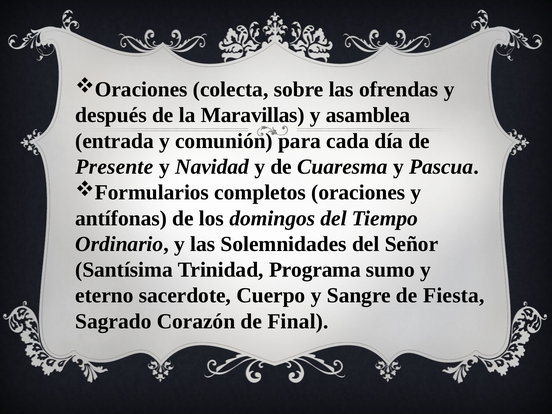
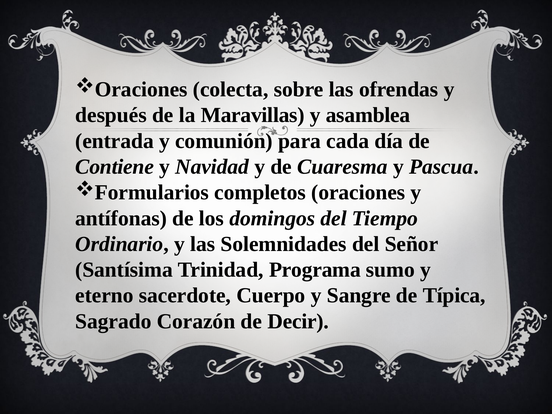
Presente: Presente -> Contiene
Fiesta: Fiesta -> Típica
Final: Final -> Decir
